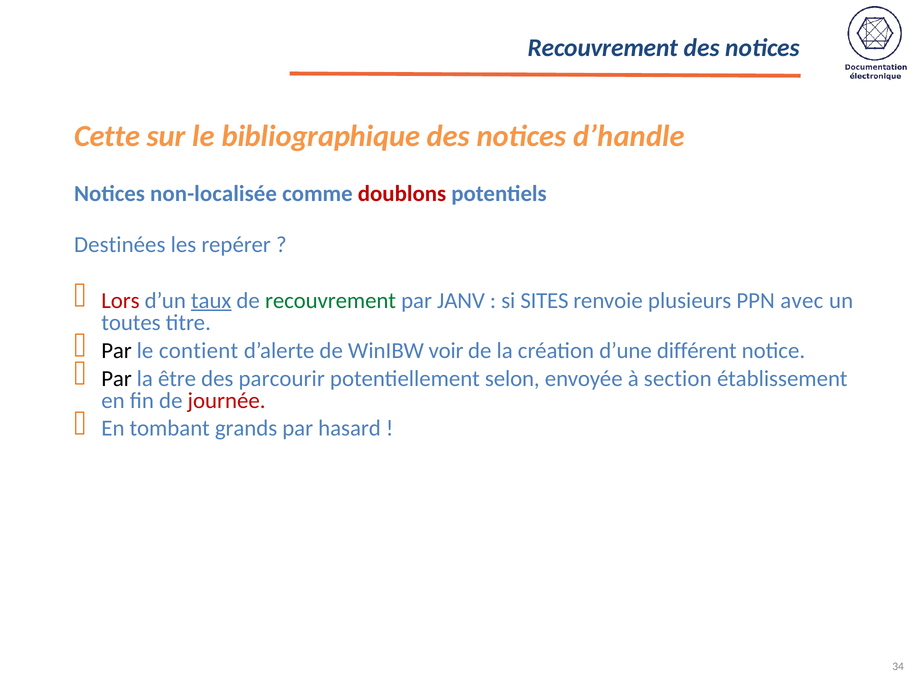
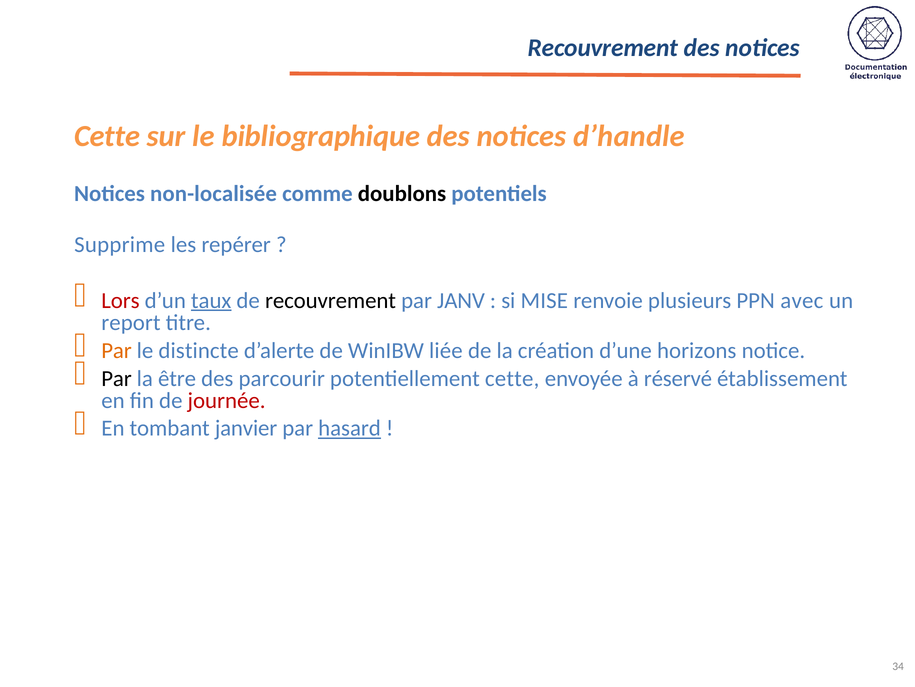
doublons colour: red -> black
Destinées: Destinées -> Supprime
recouvrement at (330, 300) colour: green -> black
SITES: SITES -> MISE
toutes: toutes -> report
Par at (117, 350) colour: black -> orange
contient: contient -> distincte
voir: voir -> liée
différent: différent -> horizons
potentiellement selon: selon -> cette
section: section -> réservé
grands: grands -> janvier
hasard underline: none -> present
